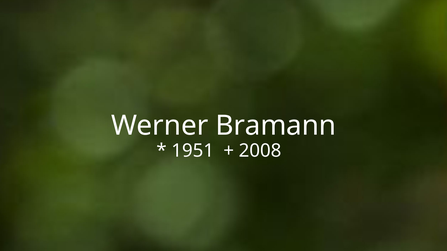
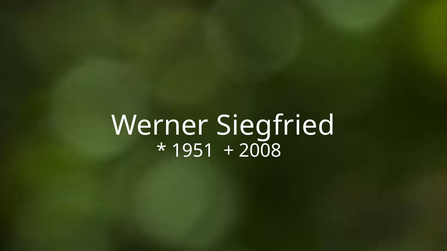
Bramann: Bramann -> Siegfried
